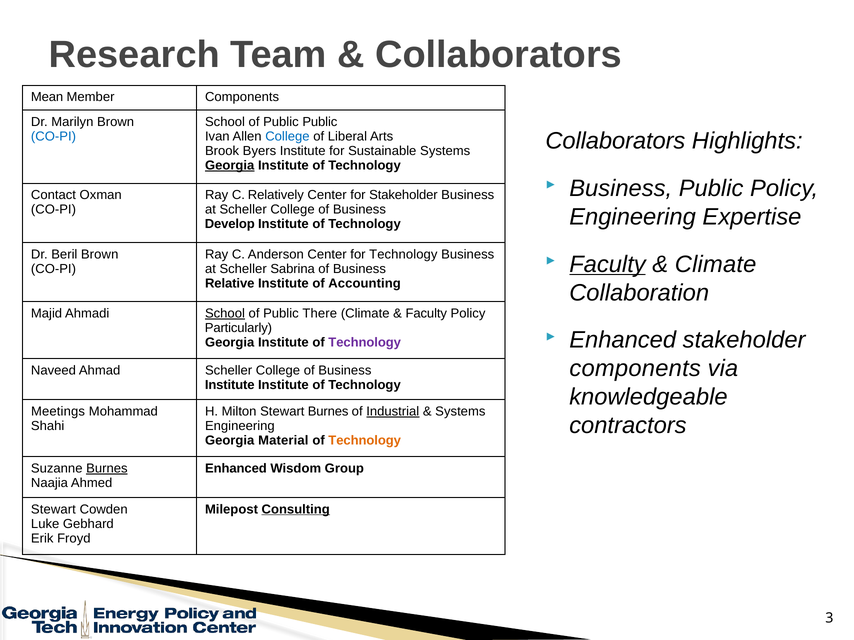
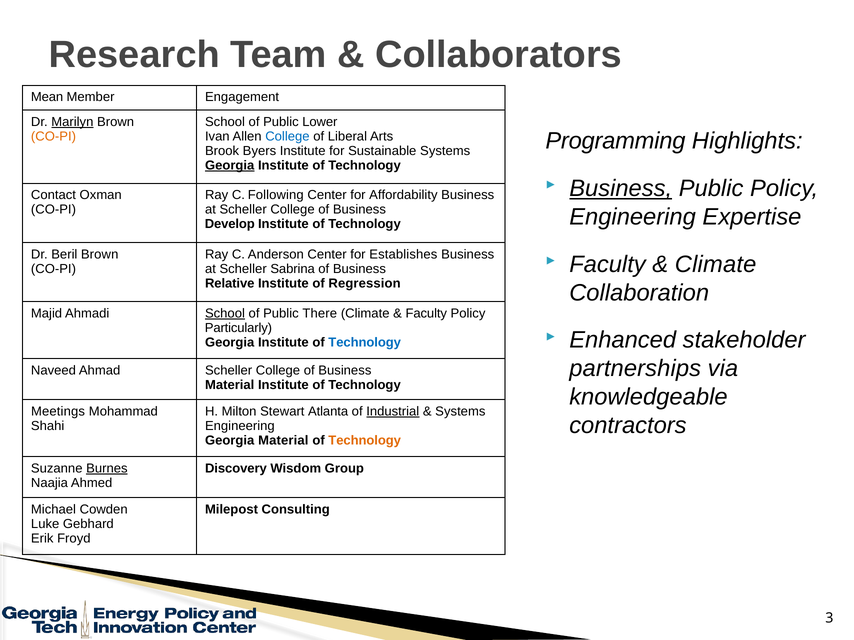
Member Components: Components -> Engagement
Marilyn underline: none -> present
Public Public: Public -> Lower
Collaborators at (615, 141): Collaborators -> Programming
CO-PI at (53, 137) colour: blue -> orange
Business at (621, 189) underline: none -> present
Relatively: Relatively -> Following
for Stakeholder: Stakeholder -> Affordability
for Technology: Technology -> Establishes
Faculty at (607, 265) underline: present -> none
Accounting: Accounting -> Regression
Technology at (365, 343) colour: purple -> blue
components at (635, 369): components -> partnerships
Institute at (230, 385): Institute -> Material
Stewart Burnes: Burnes -> Atlanta
Enhanced at (236, 469): Enhanced -> Discovery
Stewart at (53, 510): Stewart -> Michael
Consulting underline: present -> none
